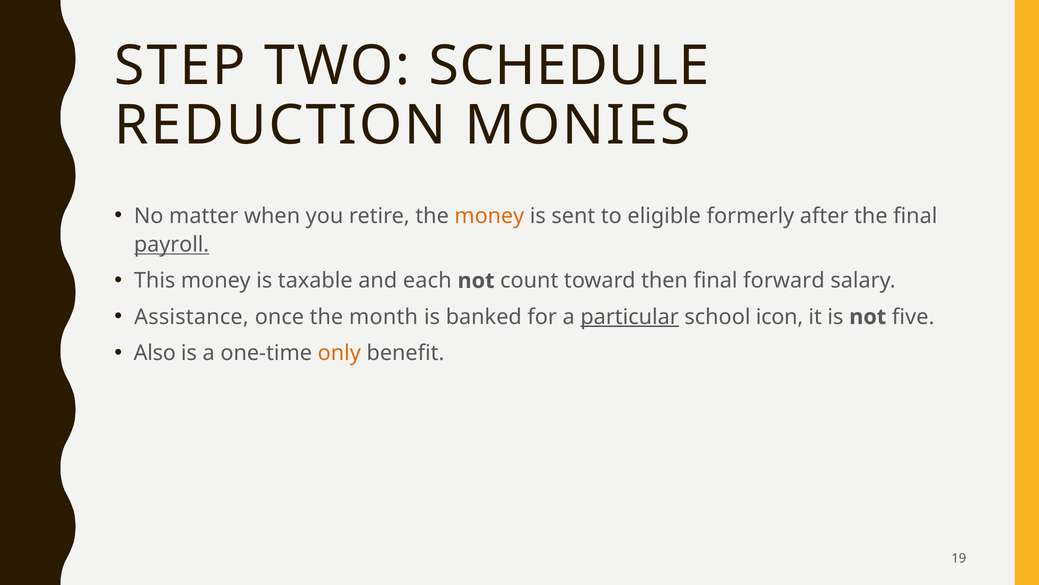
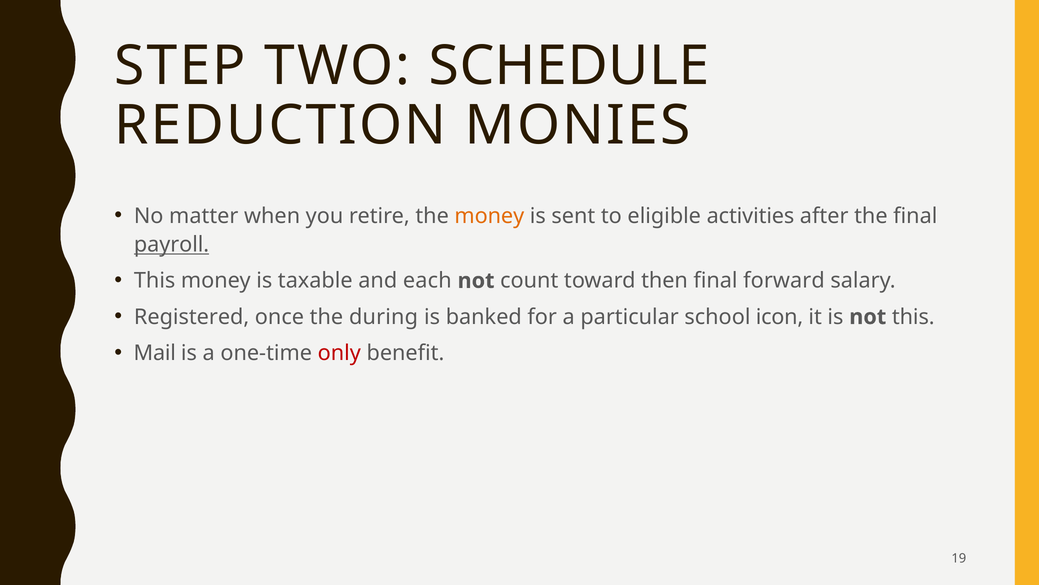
formerly: formerly -> activities
Assistance: Assistance -> Registered
month: month -> during
particular underline: present -> none
not five: five -> this
Also: Also -> Mail
only colour: orange -> red
